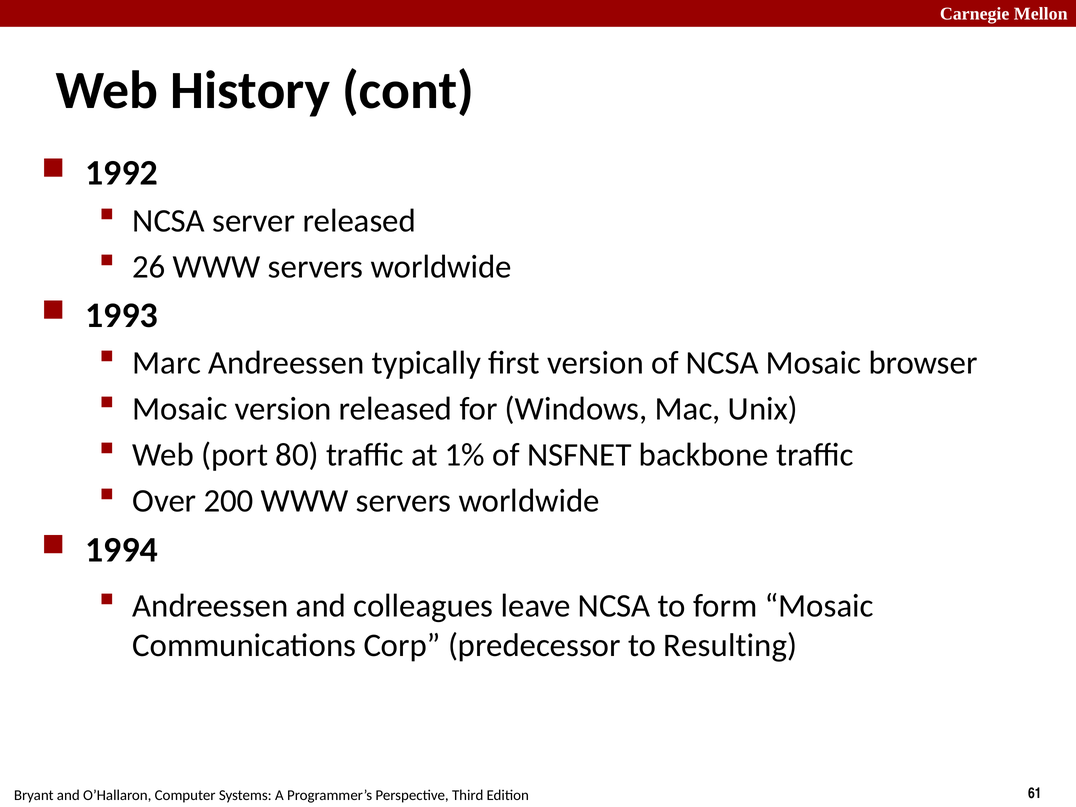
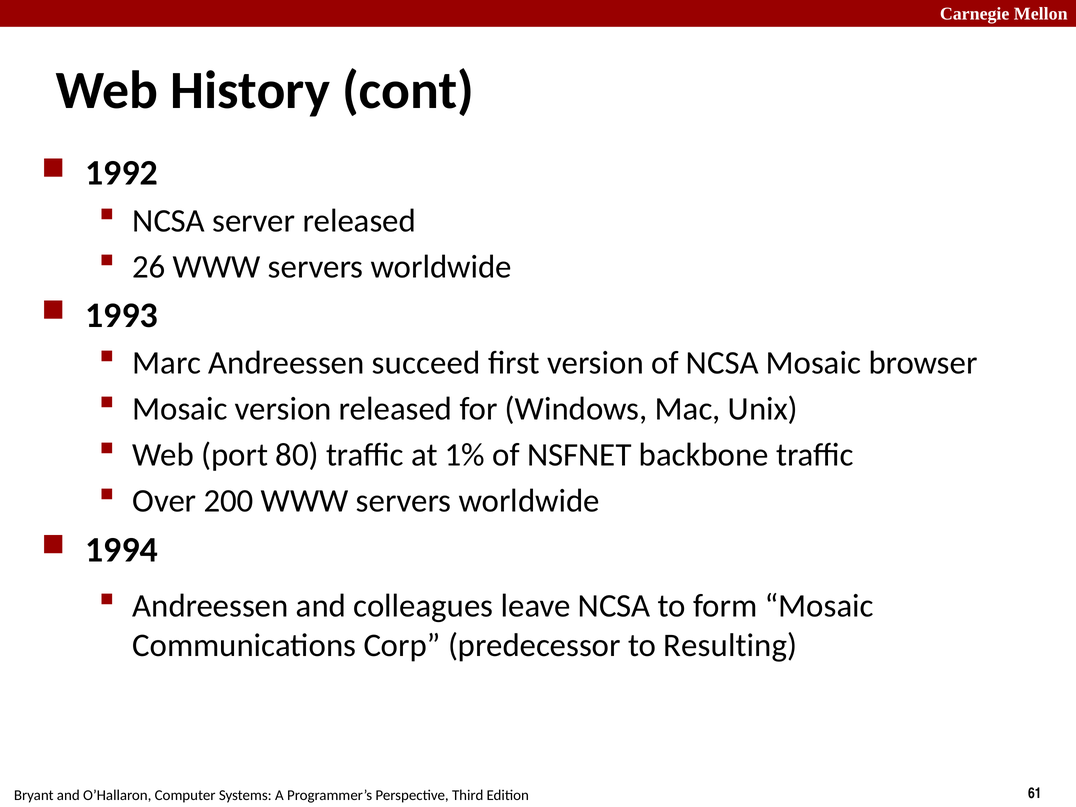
typically: typically -> succeed
